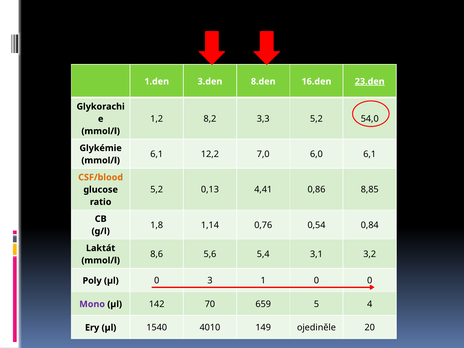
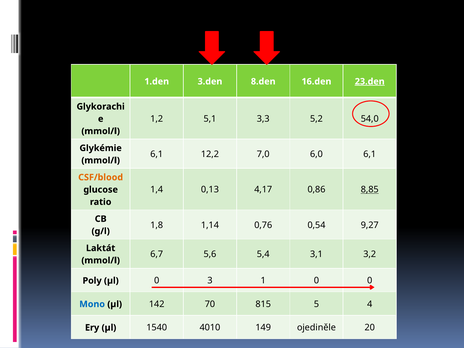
8,2: 8,2 -> 5,1
5,2 at (157, 190): 5,2 -> 1,4
4,41: 4,41 -> 4,17
8,85 underline: none -> present
0,84: 0,84 -> 9,27
8,6: 8,6 -> 6,7
Mono colour: purple -> blue
659: 659 -> 815
